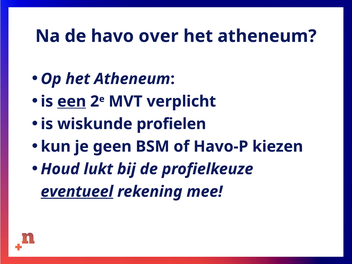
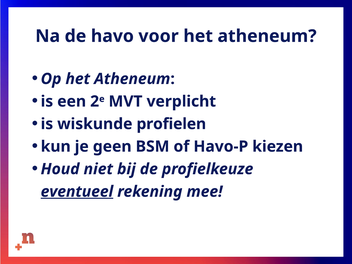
over: over -> voor
een underline: present -> none
lukt: lukt -> niet
